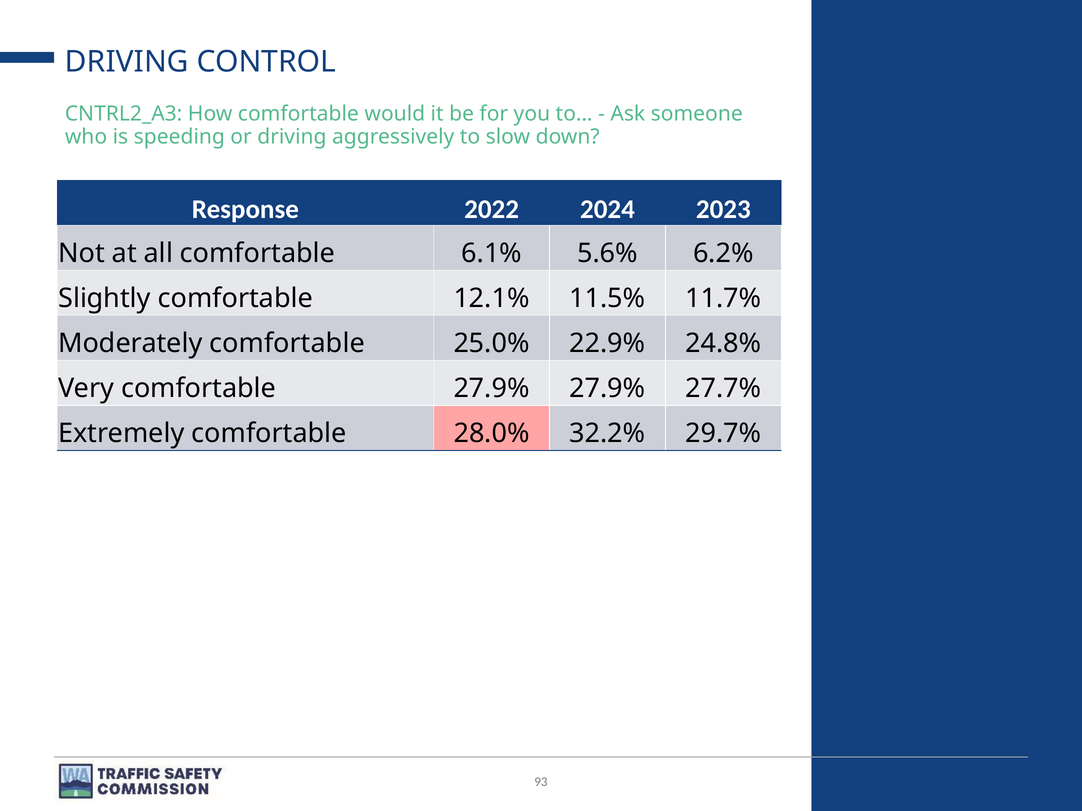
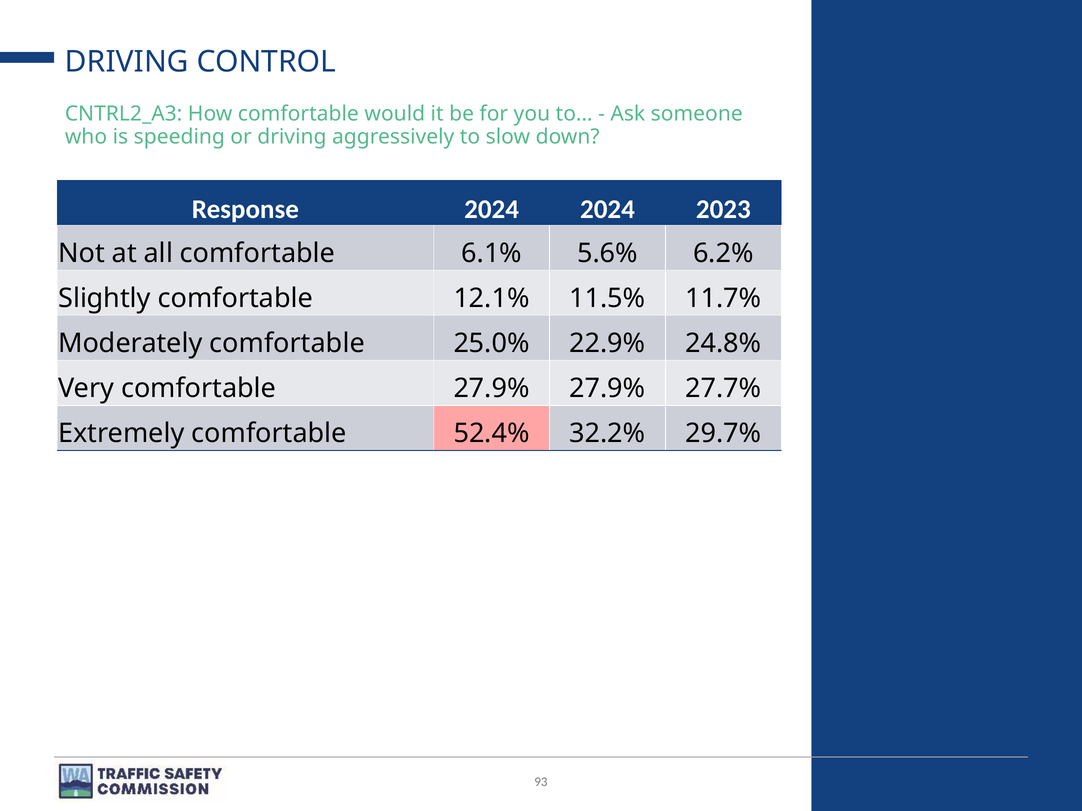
Response 2022: 2022 -> 2024
28.0%: 28.0% -> 52.4%
